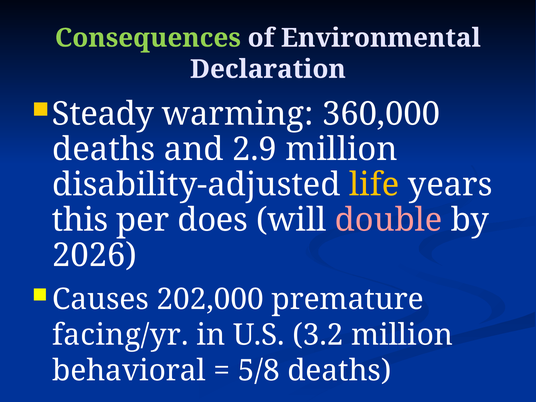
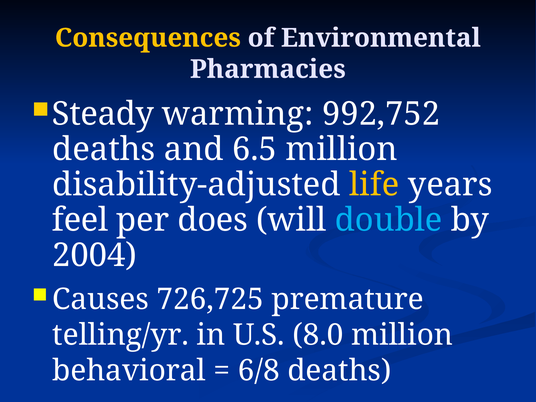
Consequences colour: light green -> yellow
Declaration: Declaration -> Pharmacies
360,000: 360,000 -> 992,752
2.9: 2.9 -> 6.5
this: this -> feel
double colour: pink -> light blue
2026: 2026 -> 2004
202,000: 202,000 -> 726,725
facing/yr: facing/yr -> telling/yr
3.2: 3.2 -> 8.0
5/8: 5/8 -> 6/8
